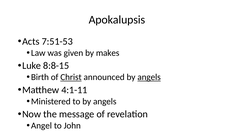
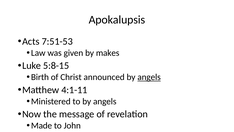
8:8-15: 8:8-15 -> 5:8-15
Christ underline: present -> none
Angel: Angel -> Made
